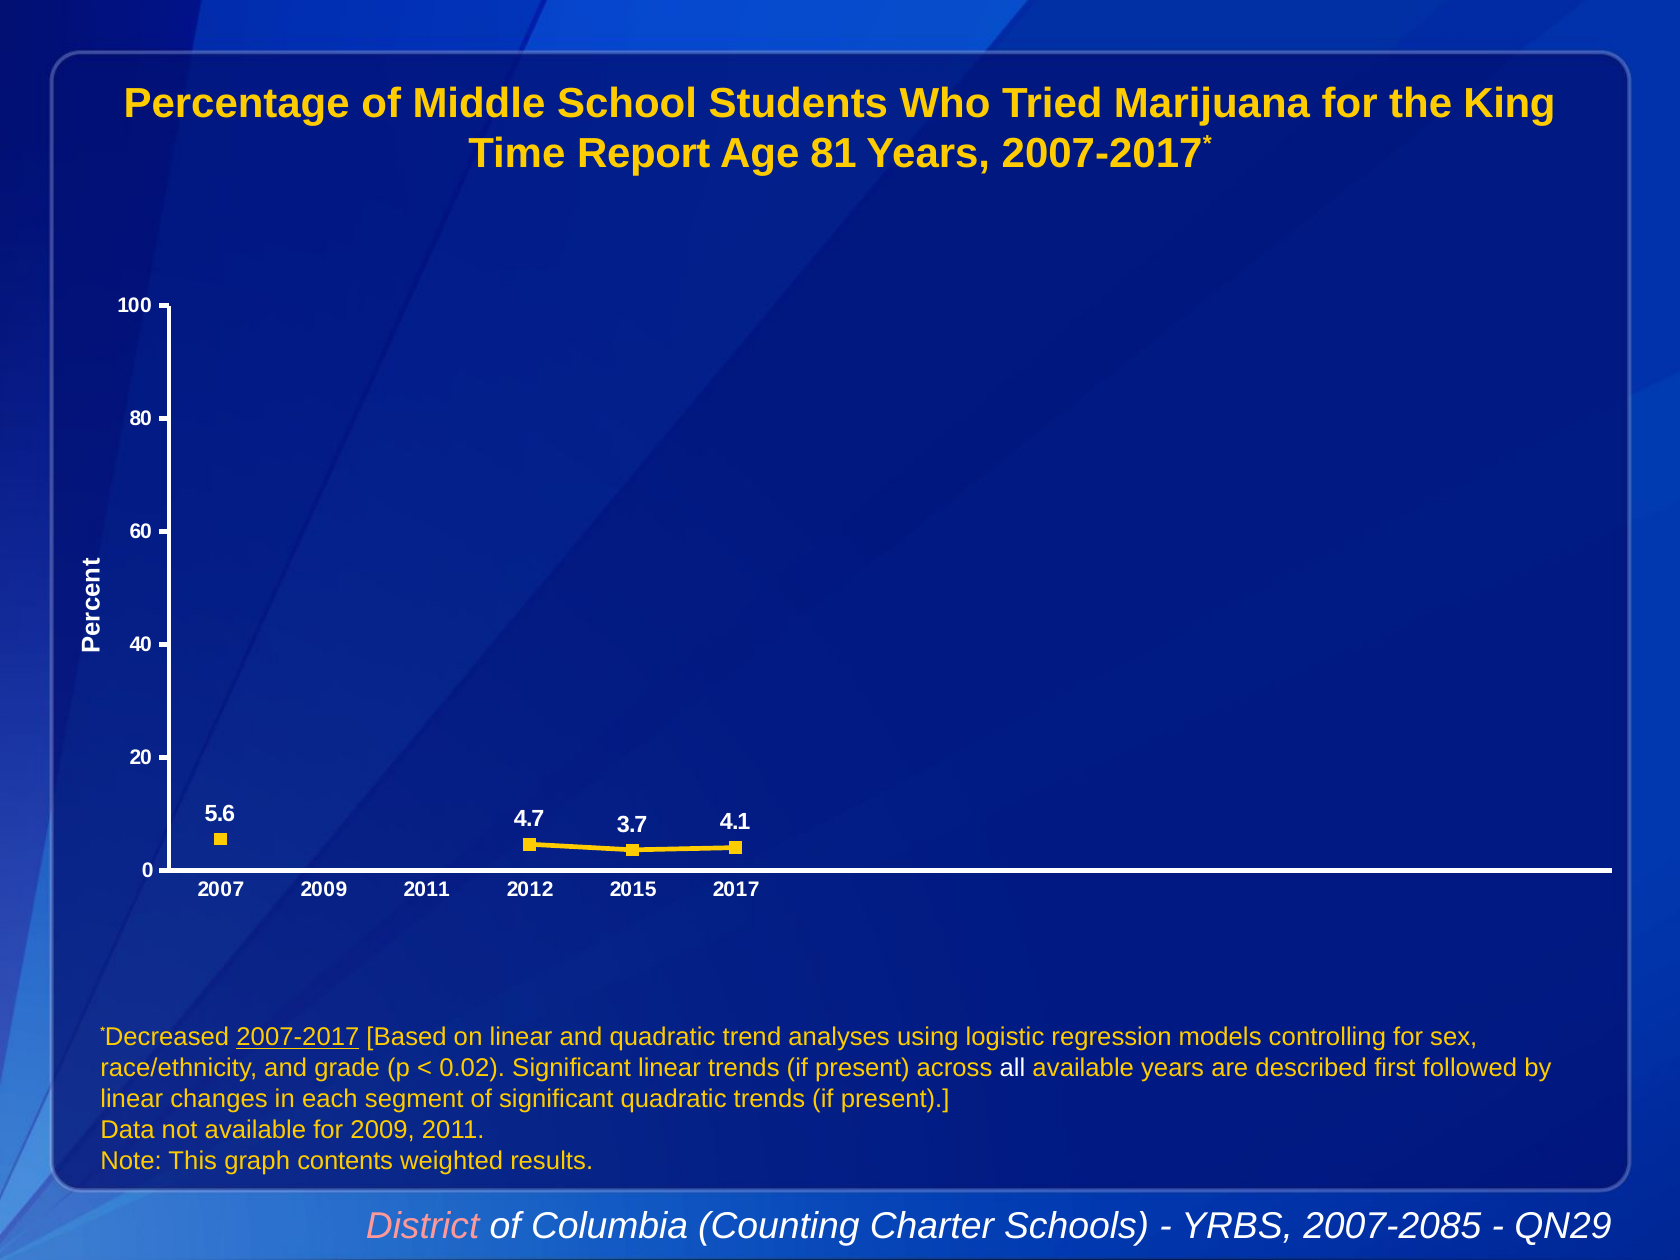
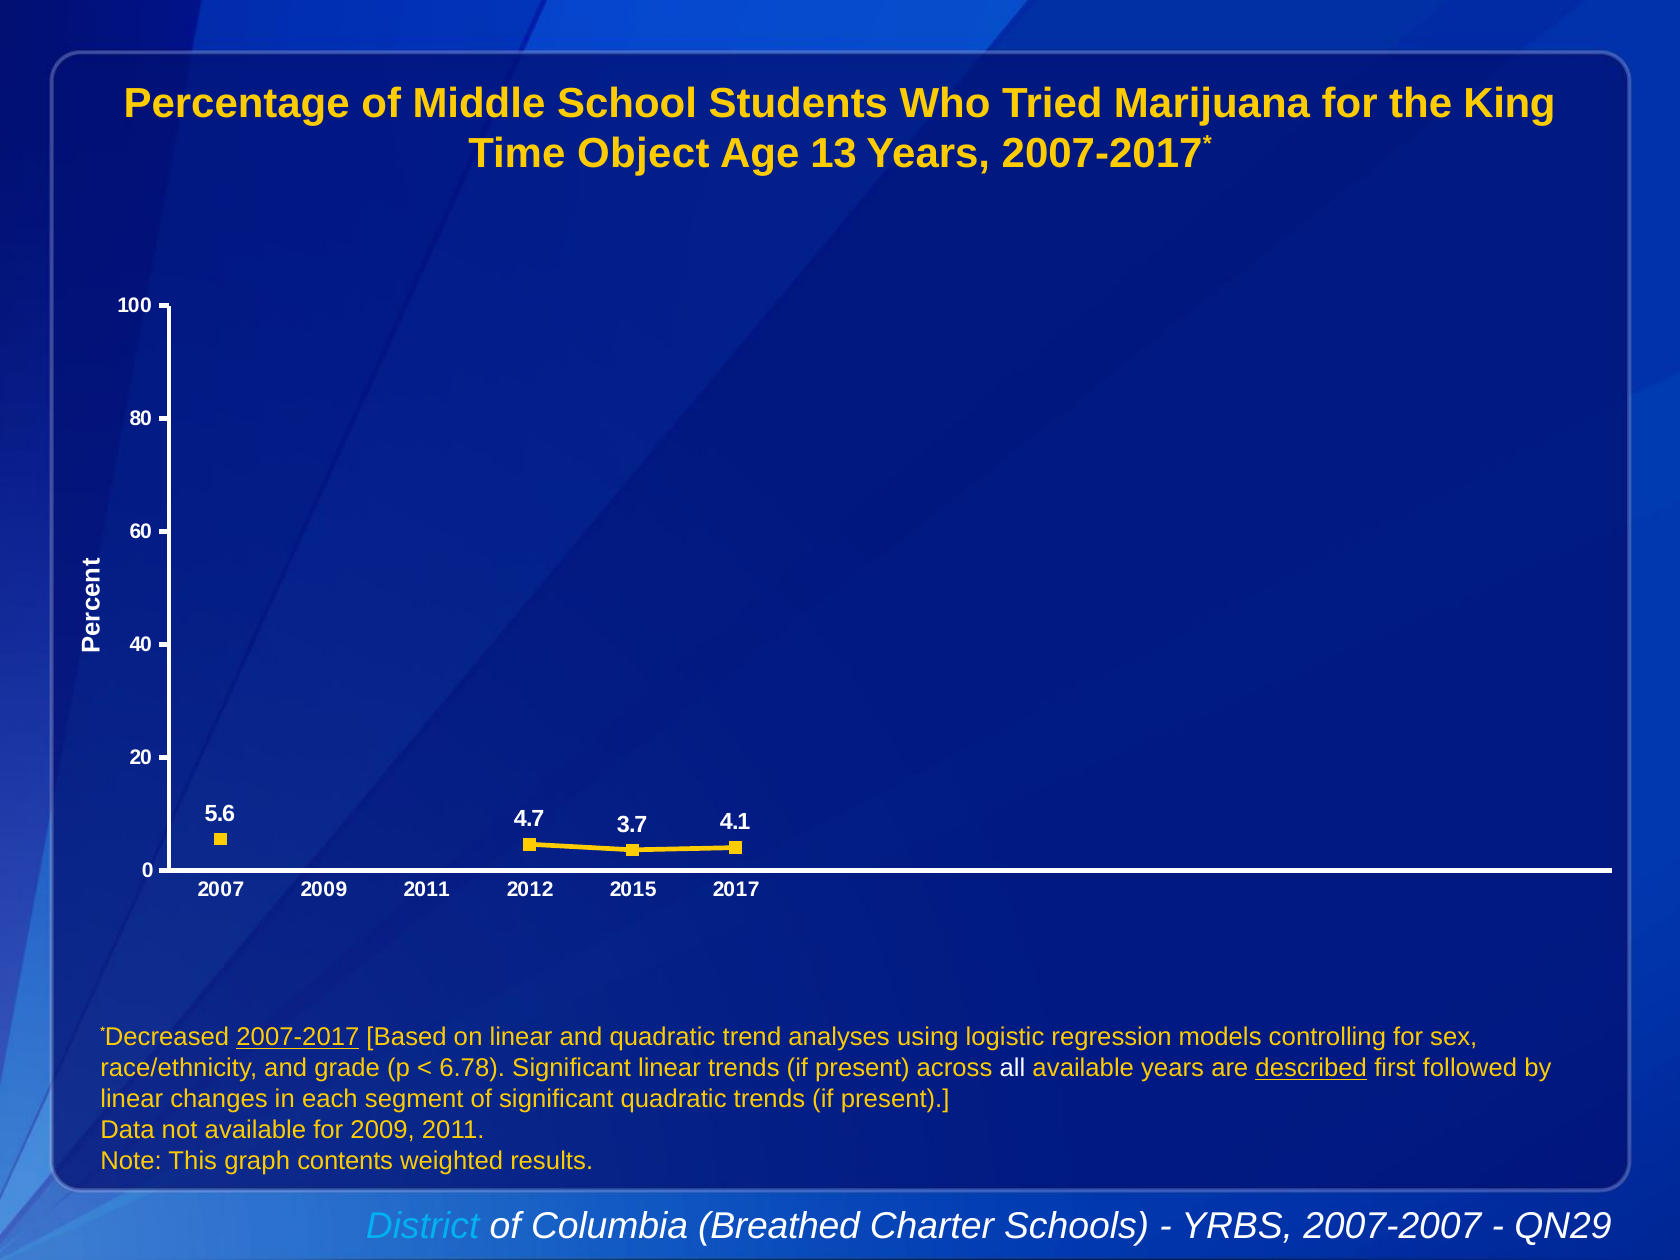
Report: Report -> Object
81: 81 -> 13
0.02: 0.02 -> 6.78
described underline: none -> present
District colour: pink -> light blue
Counting: Counting -> Breathed
2007-2085: 2007-2085 -> 2007-2007
